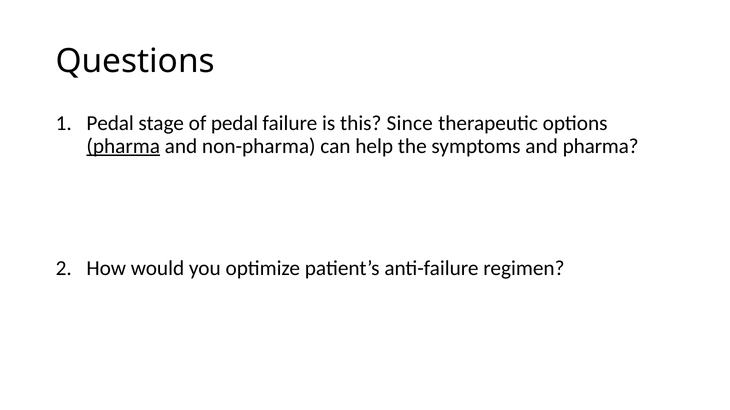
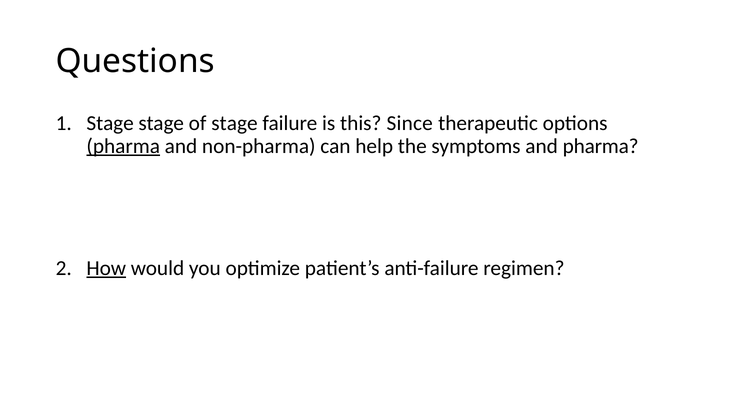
Pedal at (110, 123): Pedal -> Stage
of pedal: pedal -> stage
How underline: none -> present
